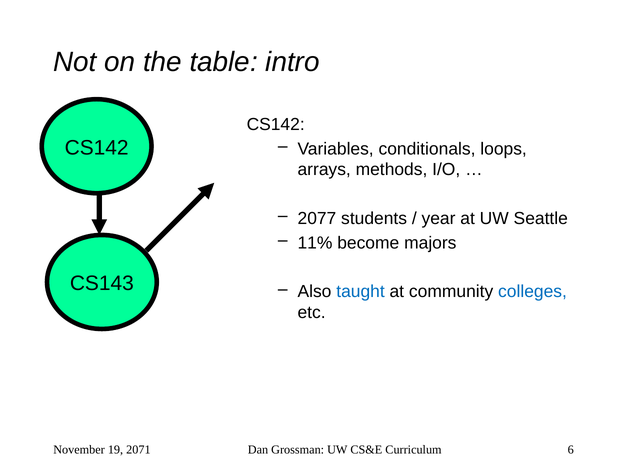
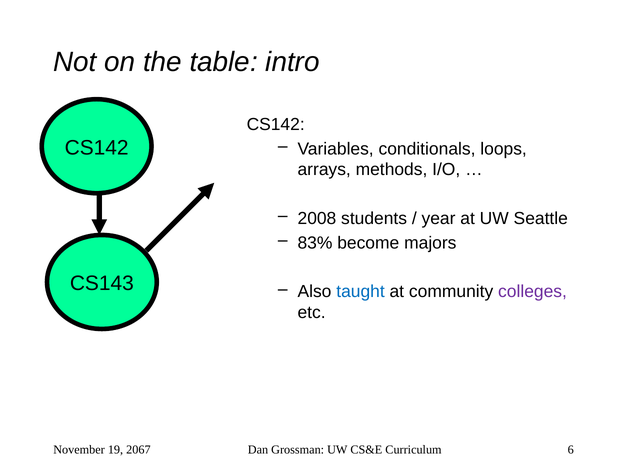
2077: 2077 -> 2008
11%: 11% -> 83%
colleges colour: blue -> purple
2071: 2071 -> 2067
